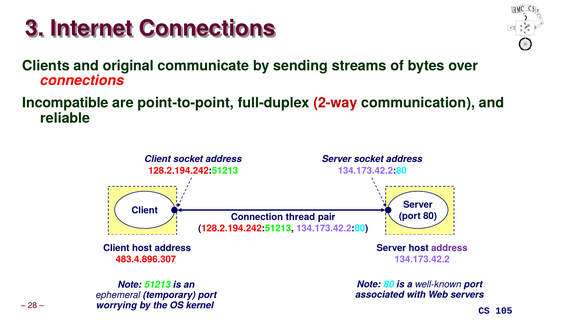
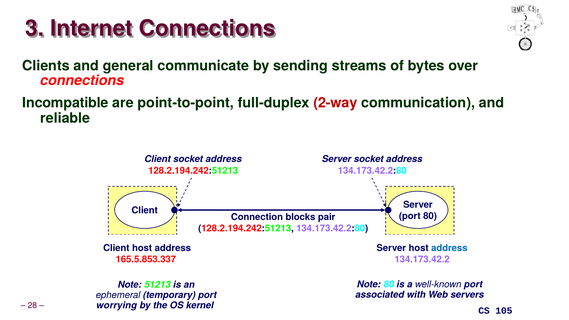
original: original -> general
thread: thread -> blocks
address at (449, 248) colour: purple -> blue
483.4.896.307: 483.4.896.307 -> 165.5.853.337
